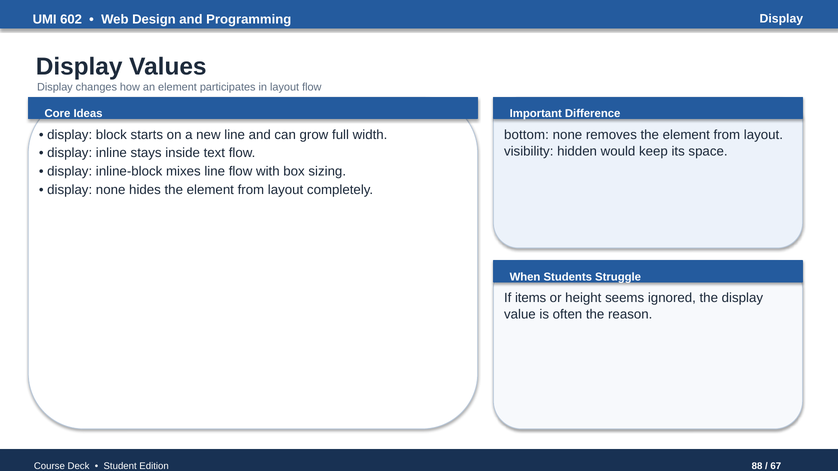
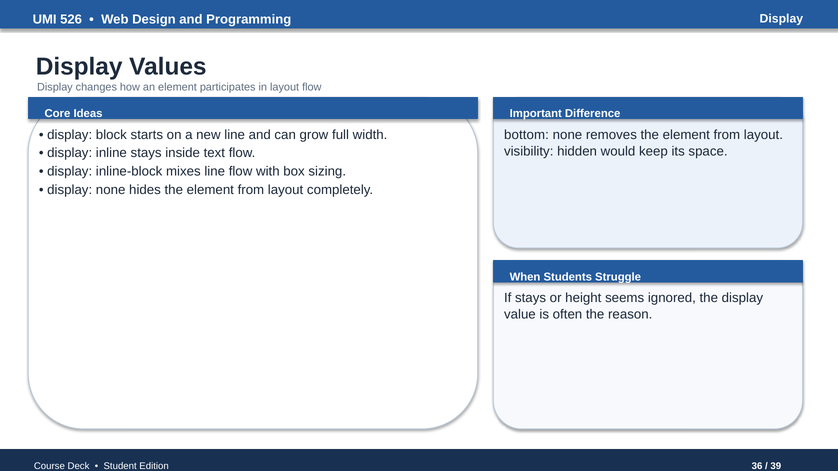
602: 602 -> 526
If items: items -> stays
88: 88 -> 36
67: 67 -> 39
